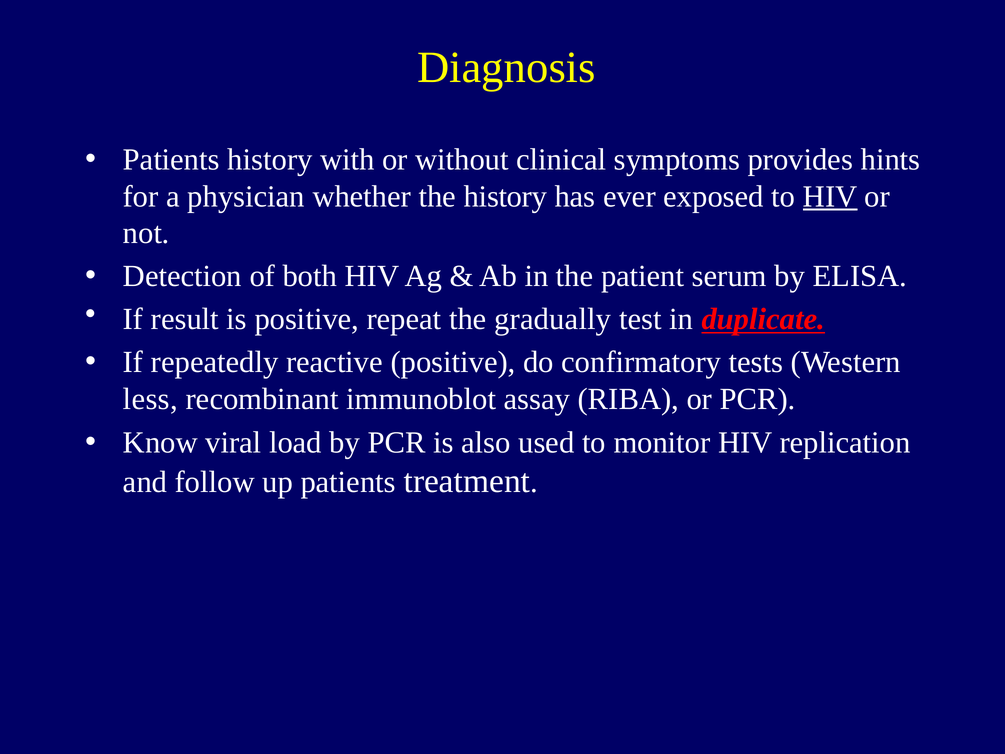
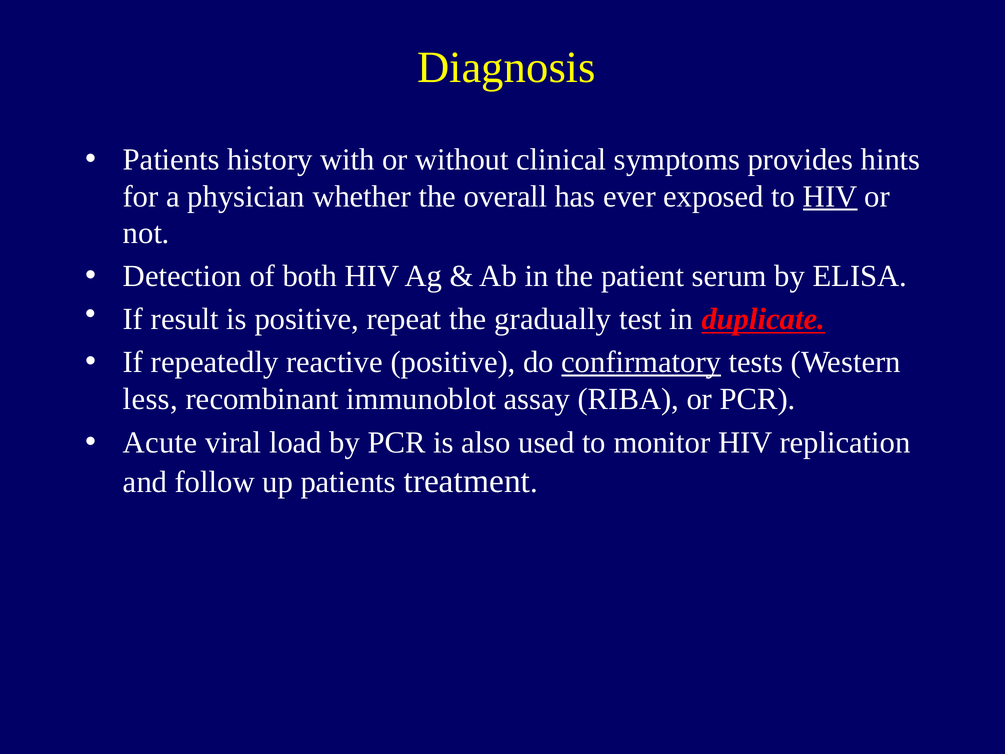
the history: history -> overall
confirmatory underline: none -> present
Know: Know -> Acute
